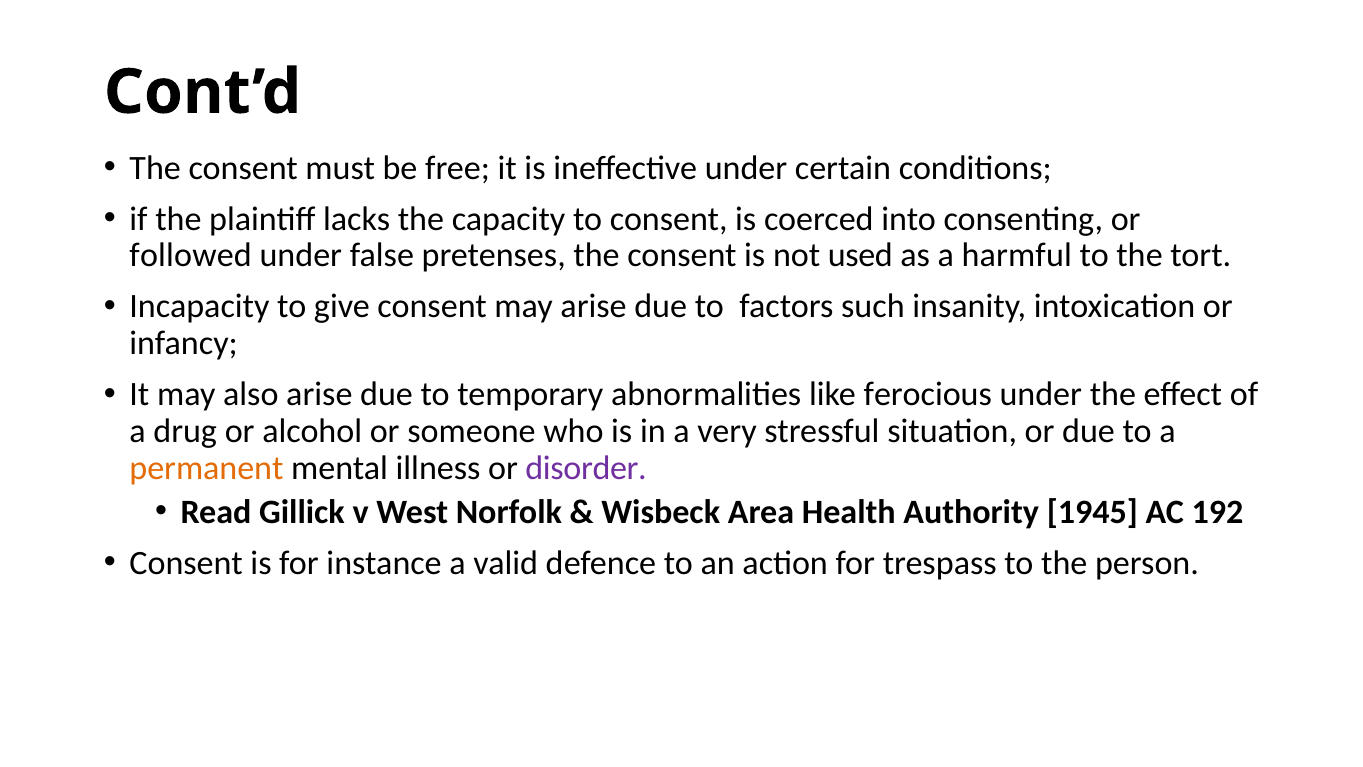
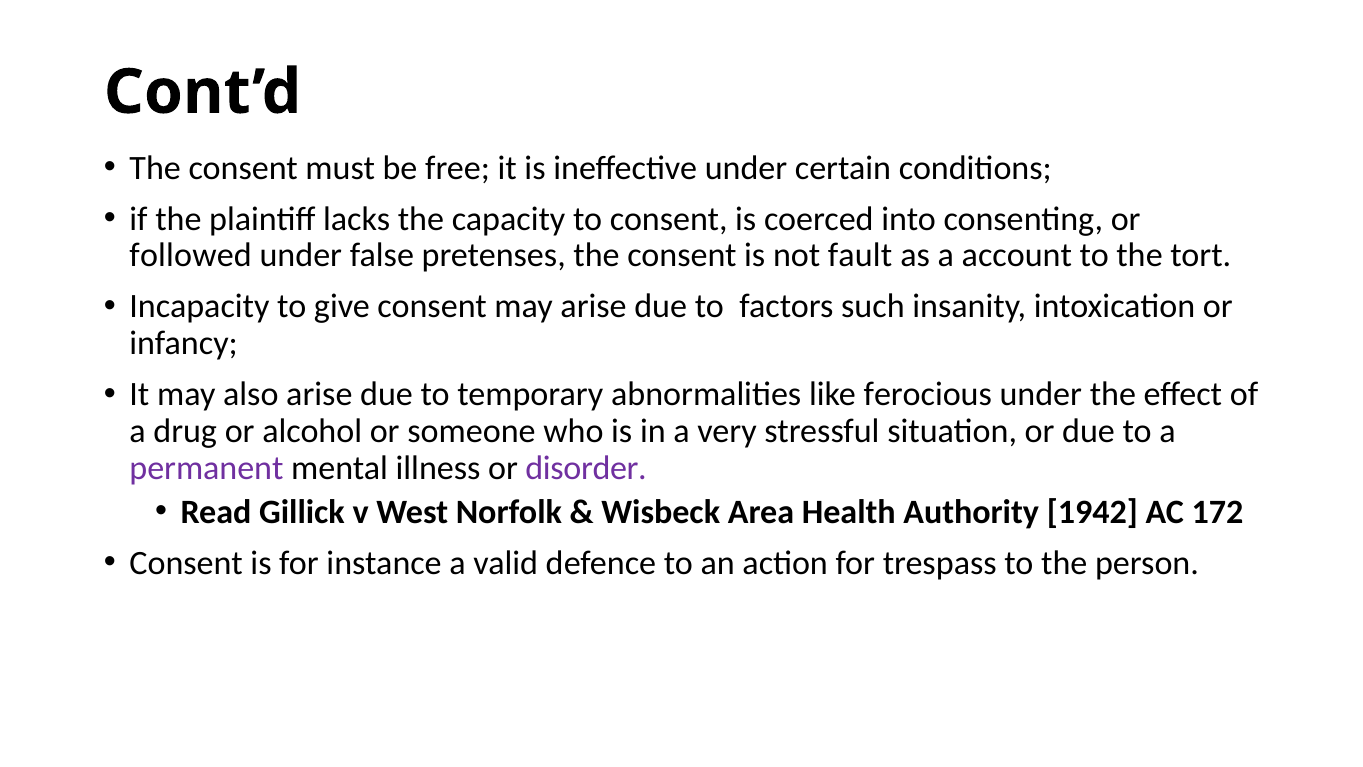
used: used -> fault
harmful: harmful -> account
permanent colour: orange -> purple
1945: 1945 -> 1942
192: 192 -> 172
